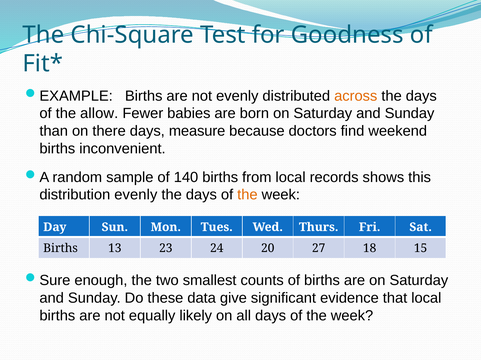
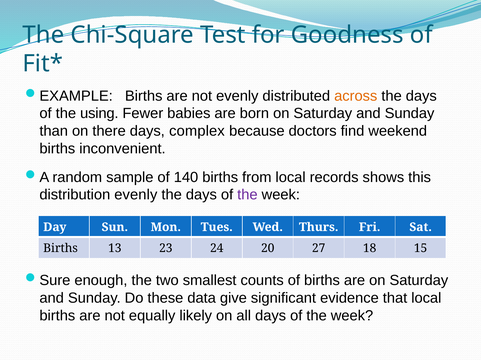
allow: allow -> using
measure: measure -> complex
the at (247, 195) colour: orange -> purple
